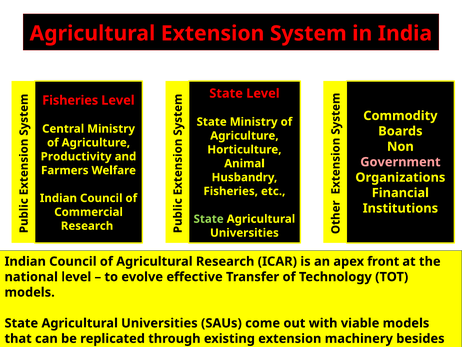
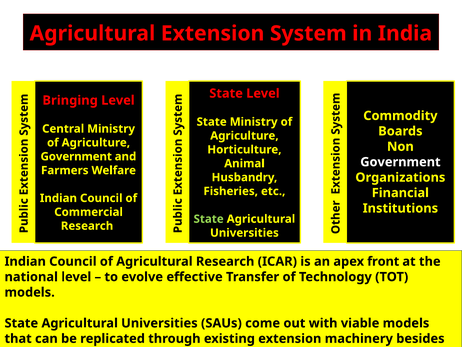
Fisheries at (70, 100): Fisheries -> Bringing
Productivity at (76, 156): Productivity -> Government
Government at (400, 162) colour: pink -> white
